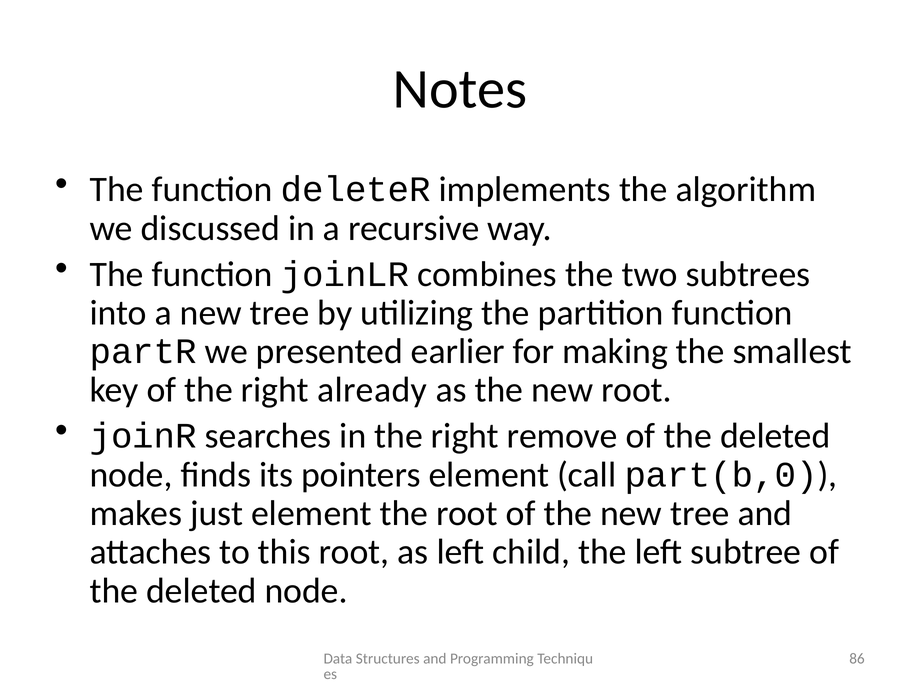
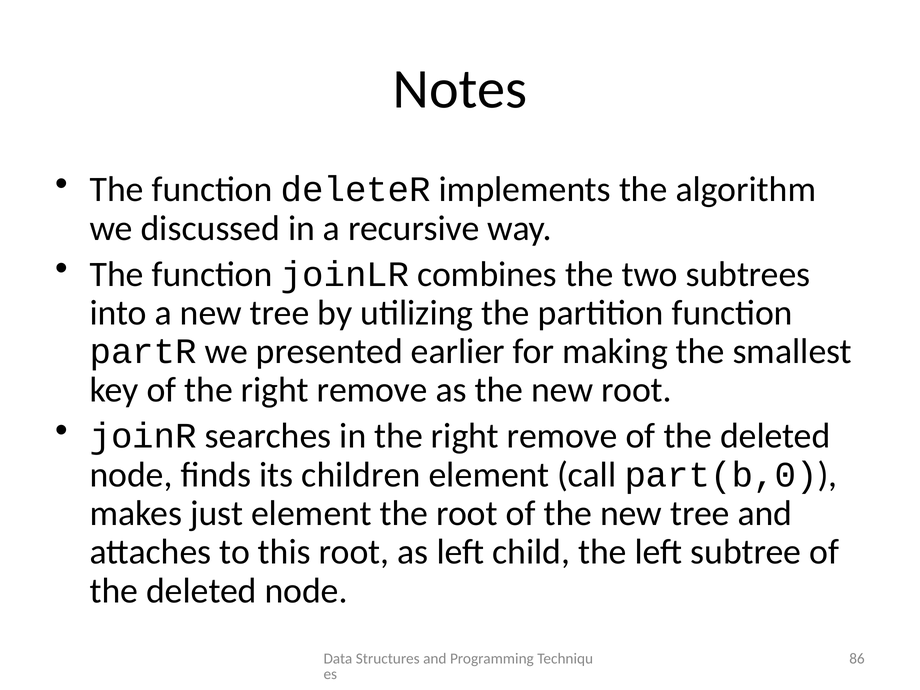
of the right already: already -> remove
pointers: pointers -> children
